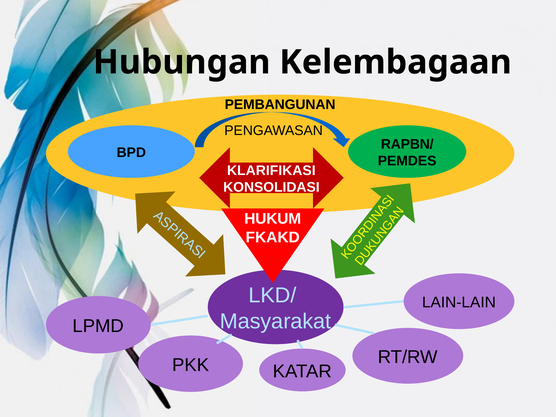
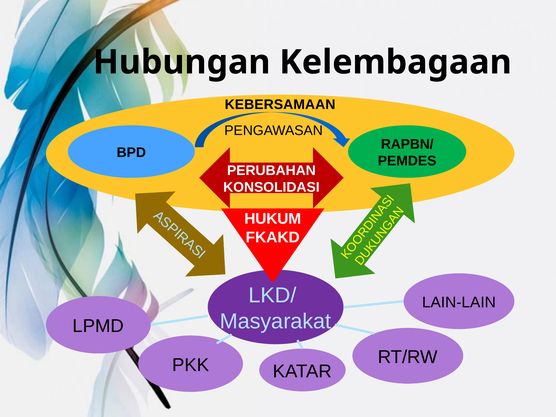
PEMBANGUNAN: PEMBANGUNAN -> KEBERSAMAAN
KLARIFIKASI: KLARIFIKASI -> PERUBAHAN
